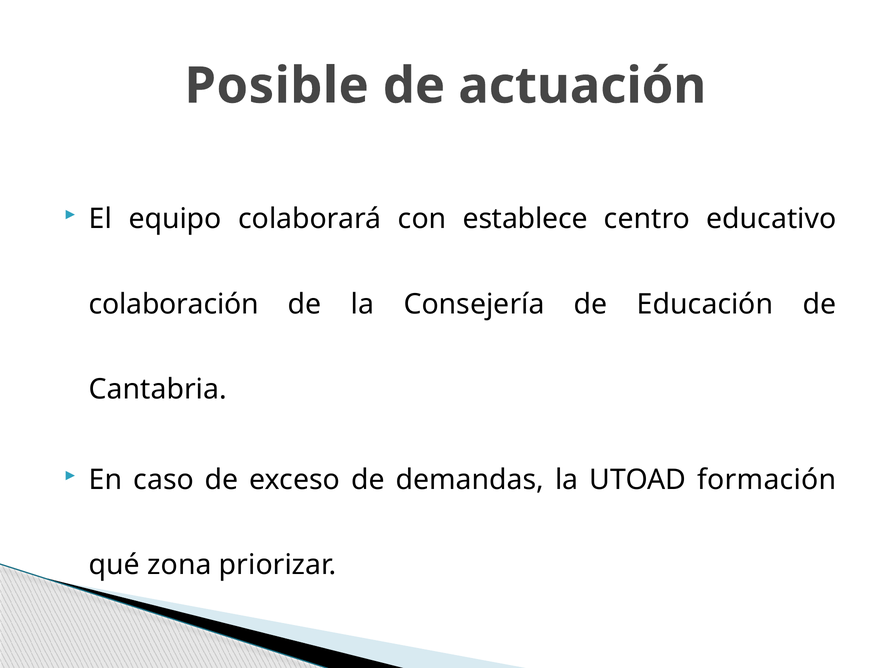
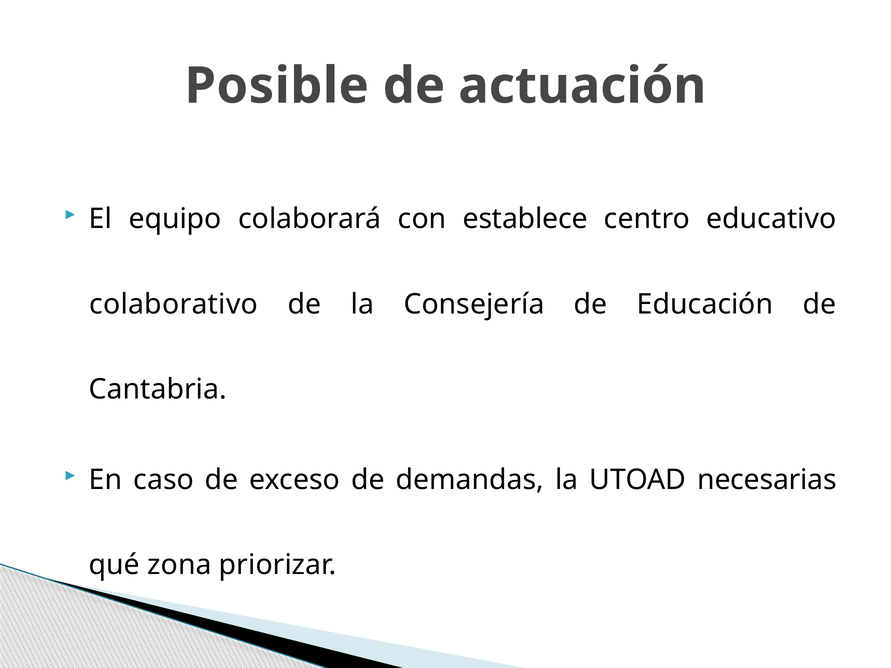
colaboración: colaboración -> colaborativo
formación: formación -> necesarias
